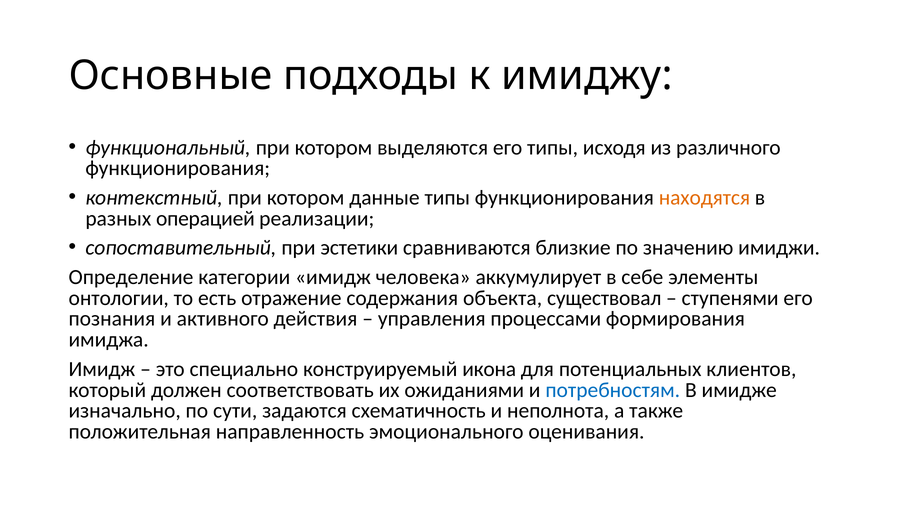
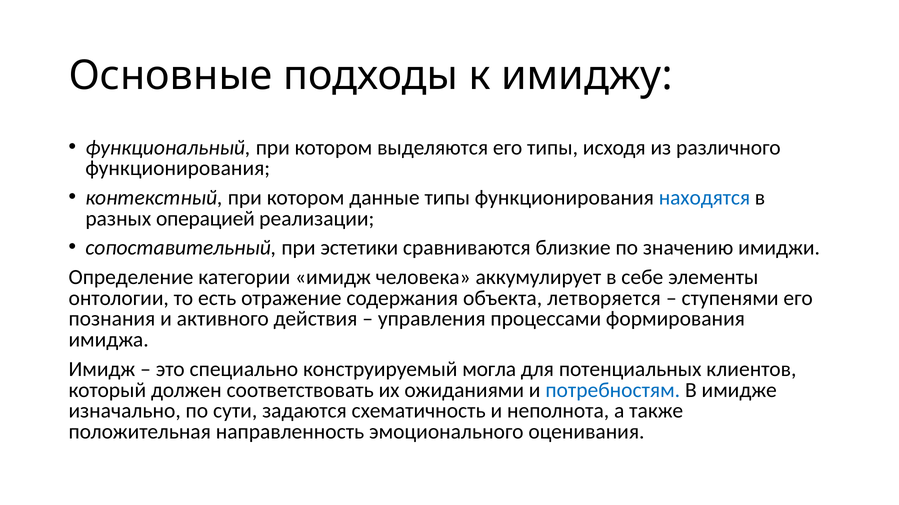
находятся colour: orange -> blue
существовал: существовал -> летворяется
икона: икона -> могла
